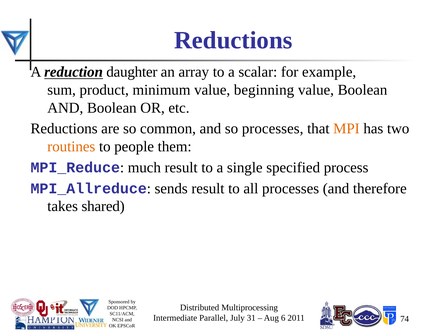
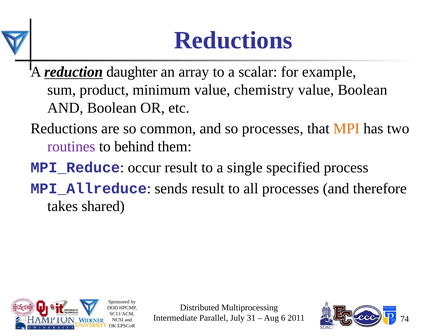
beginning: beginning -> chemistry
routines colour: orange -> purple
people: people -> behind
much: much -> occur
